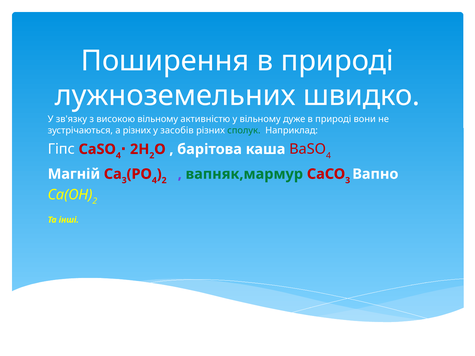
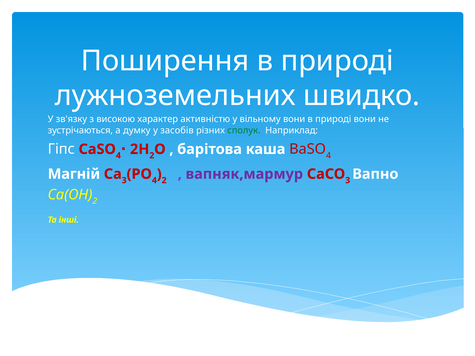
високою вільному: вільному -> характер
вільному дуже: дуже -> вони
а різних: різних -> думку
вапняк,мармур colour: green -> purple
